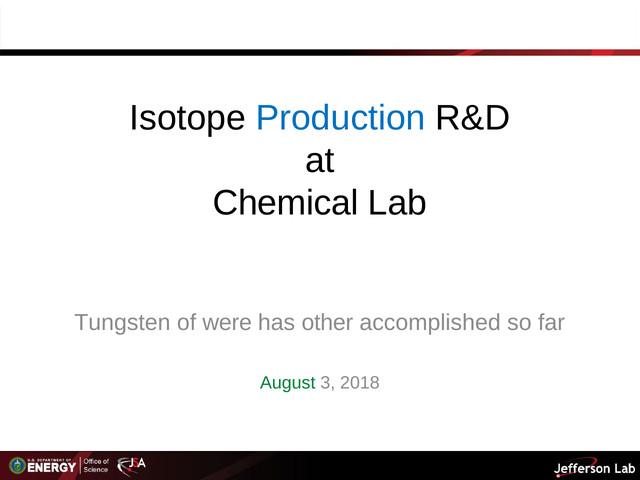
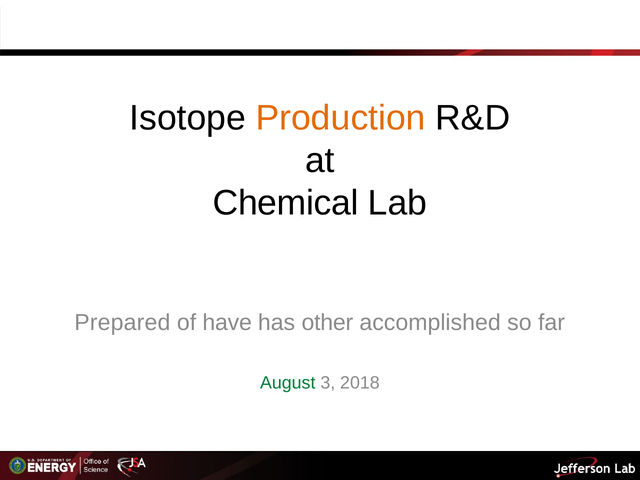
Production colour: blue -> orange
Tungsten: Tungsten -> Prepared
were: were -> have
